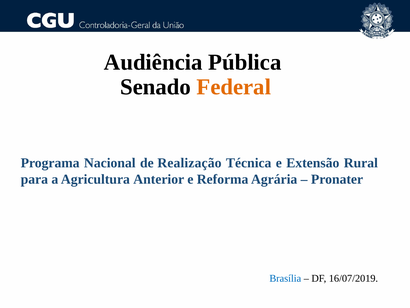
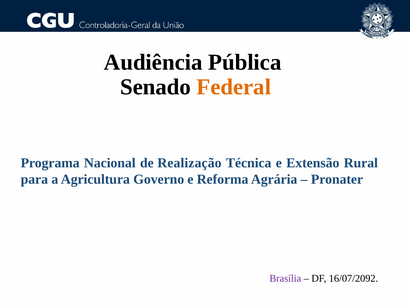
Anterior: Anterior -> Governo
Brasília colour: blue -> purple
16/07/2019: 16/07/2019 -> 16/07/2092
